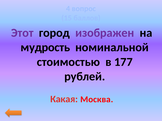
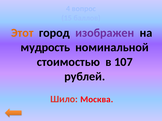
Этот colour: purple -> orange
177: 177 -> 107
Какая: Какая -> Шило
